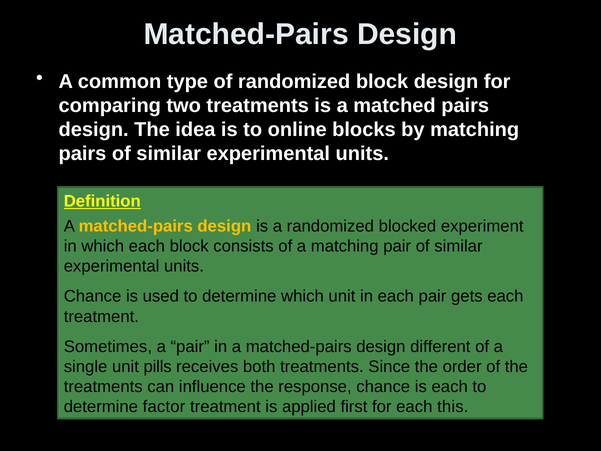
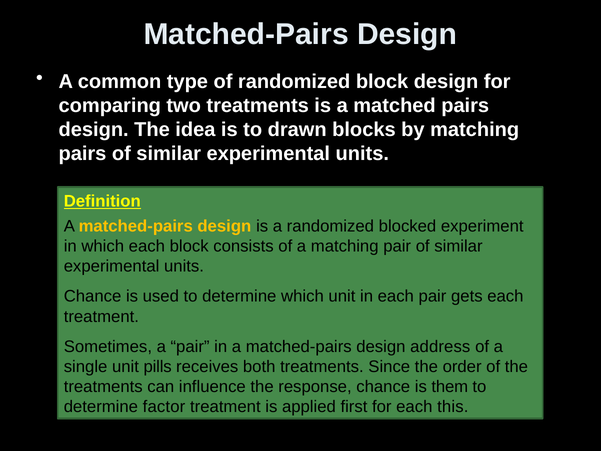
online: online -> drawn
different: different -> address
is each: each -> them
